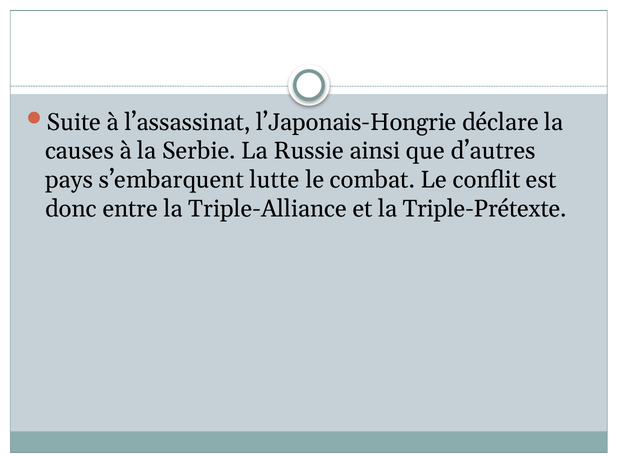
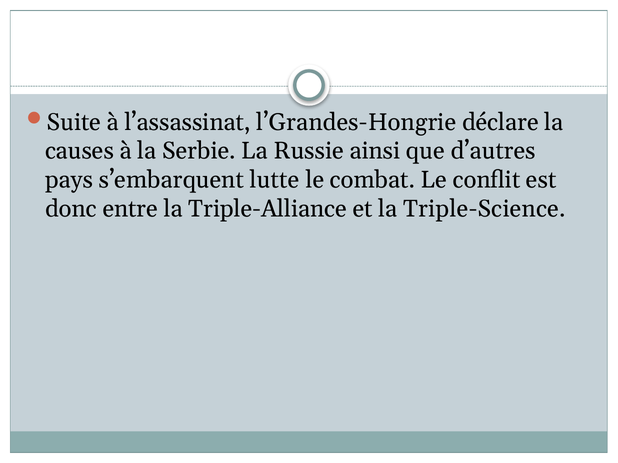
l’Japonais-Hongrie: l’Japonais-Hongrie -> l’Grandes-Hongrie
Triple-Prétexte: Triple-Prétexte -> Triple-Science
